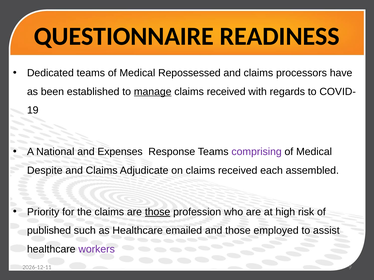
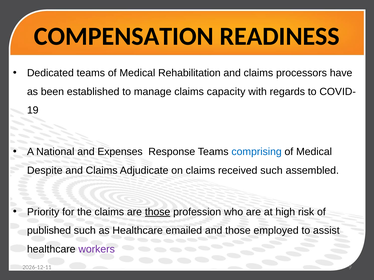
QUESTIONNAIRE: QUESTIONNAIRE -> COMPENSATION
Repossessed: Repossessed -> Rehabilitation
manage underline: present -> none
received at (226, 92): received -> capacity
comprising colour: purple -> blue
received each: each -> such
